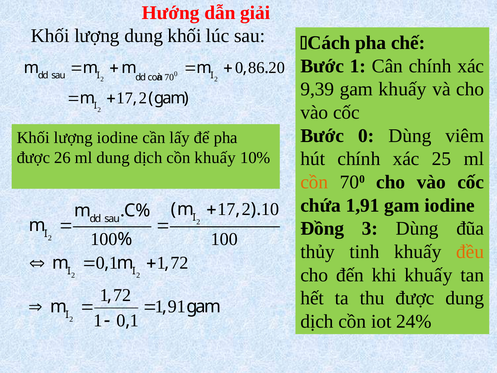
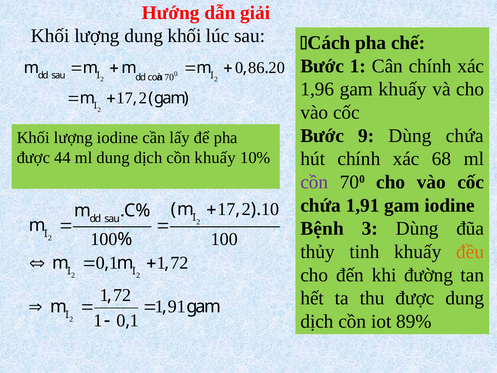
9,39: 9,39 -> 1,96
Bước 0: 0 -> 9
Dùng viêm: viêm -> chứa
26: 26 -> 44
25: 25 -> 68
cồn at (314, 182) colour: orange -> purple
Đồng: Đồng -> Bệnh
khi khuấy: khuấy -> đường
24%: 24% -> 89%
